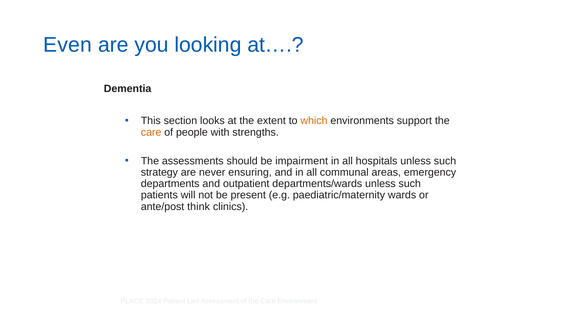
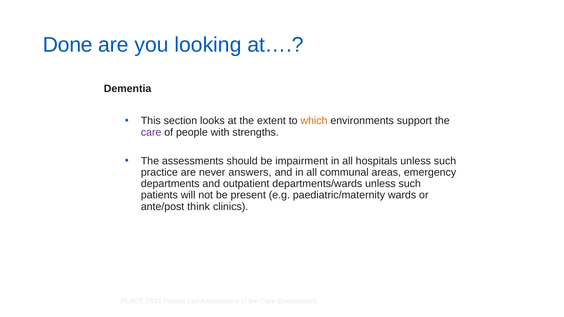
Even: Even -> Done
care at (151, 132) colour: orange -> purple
strategy: strategy -> practice
ensuring: ensuring -> answers
